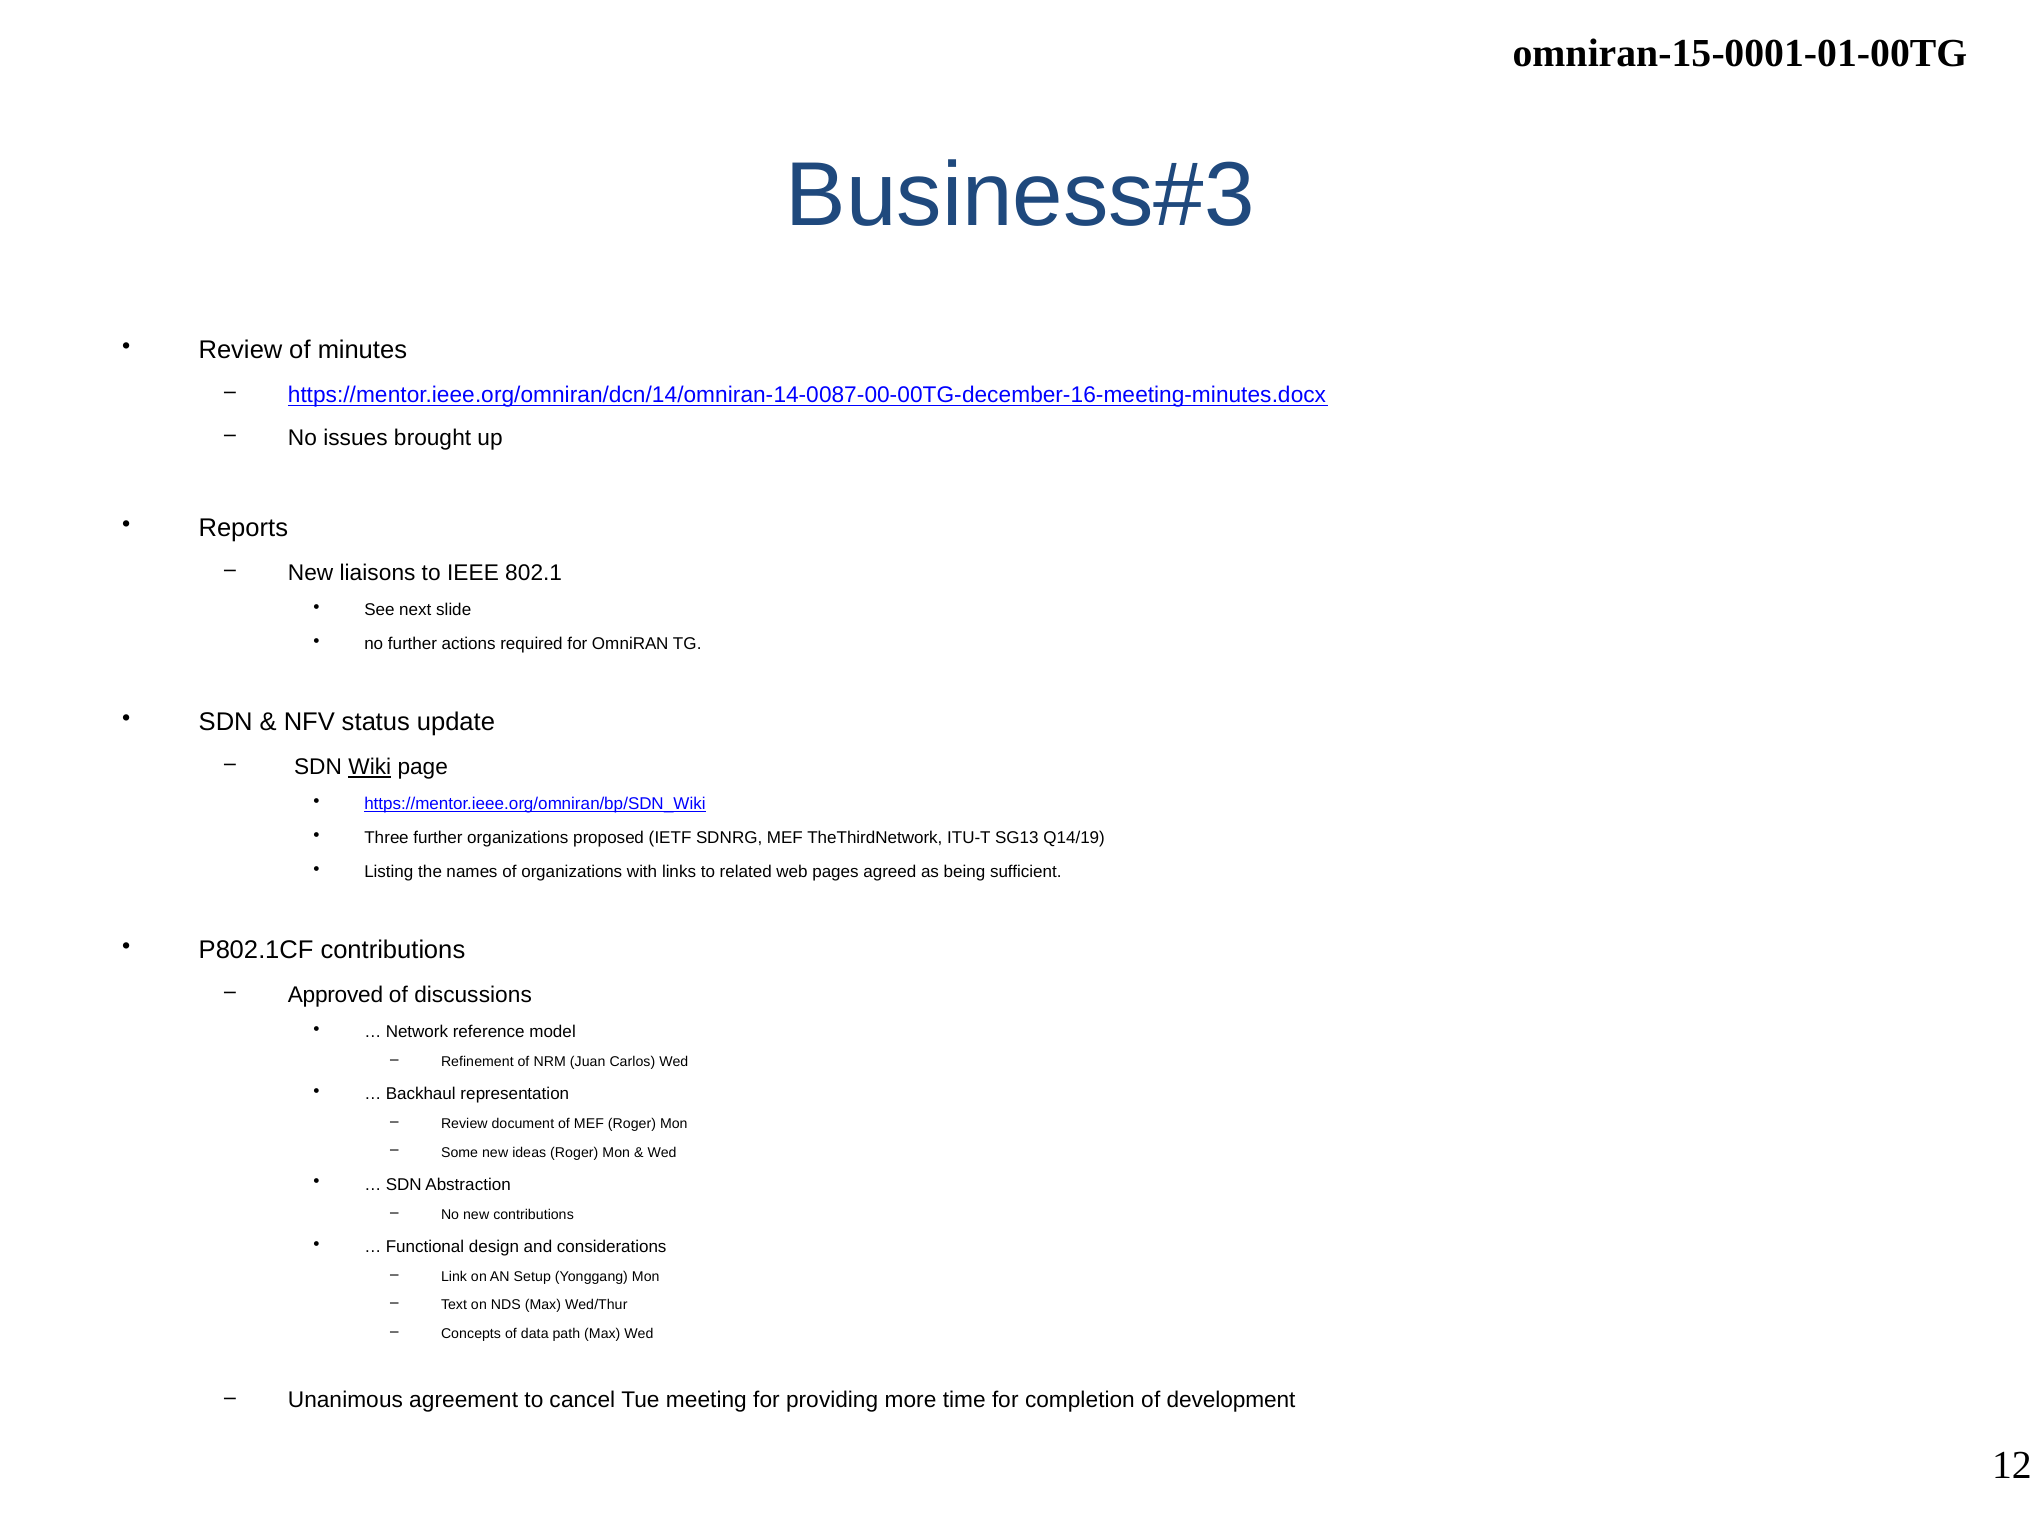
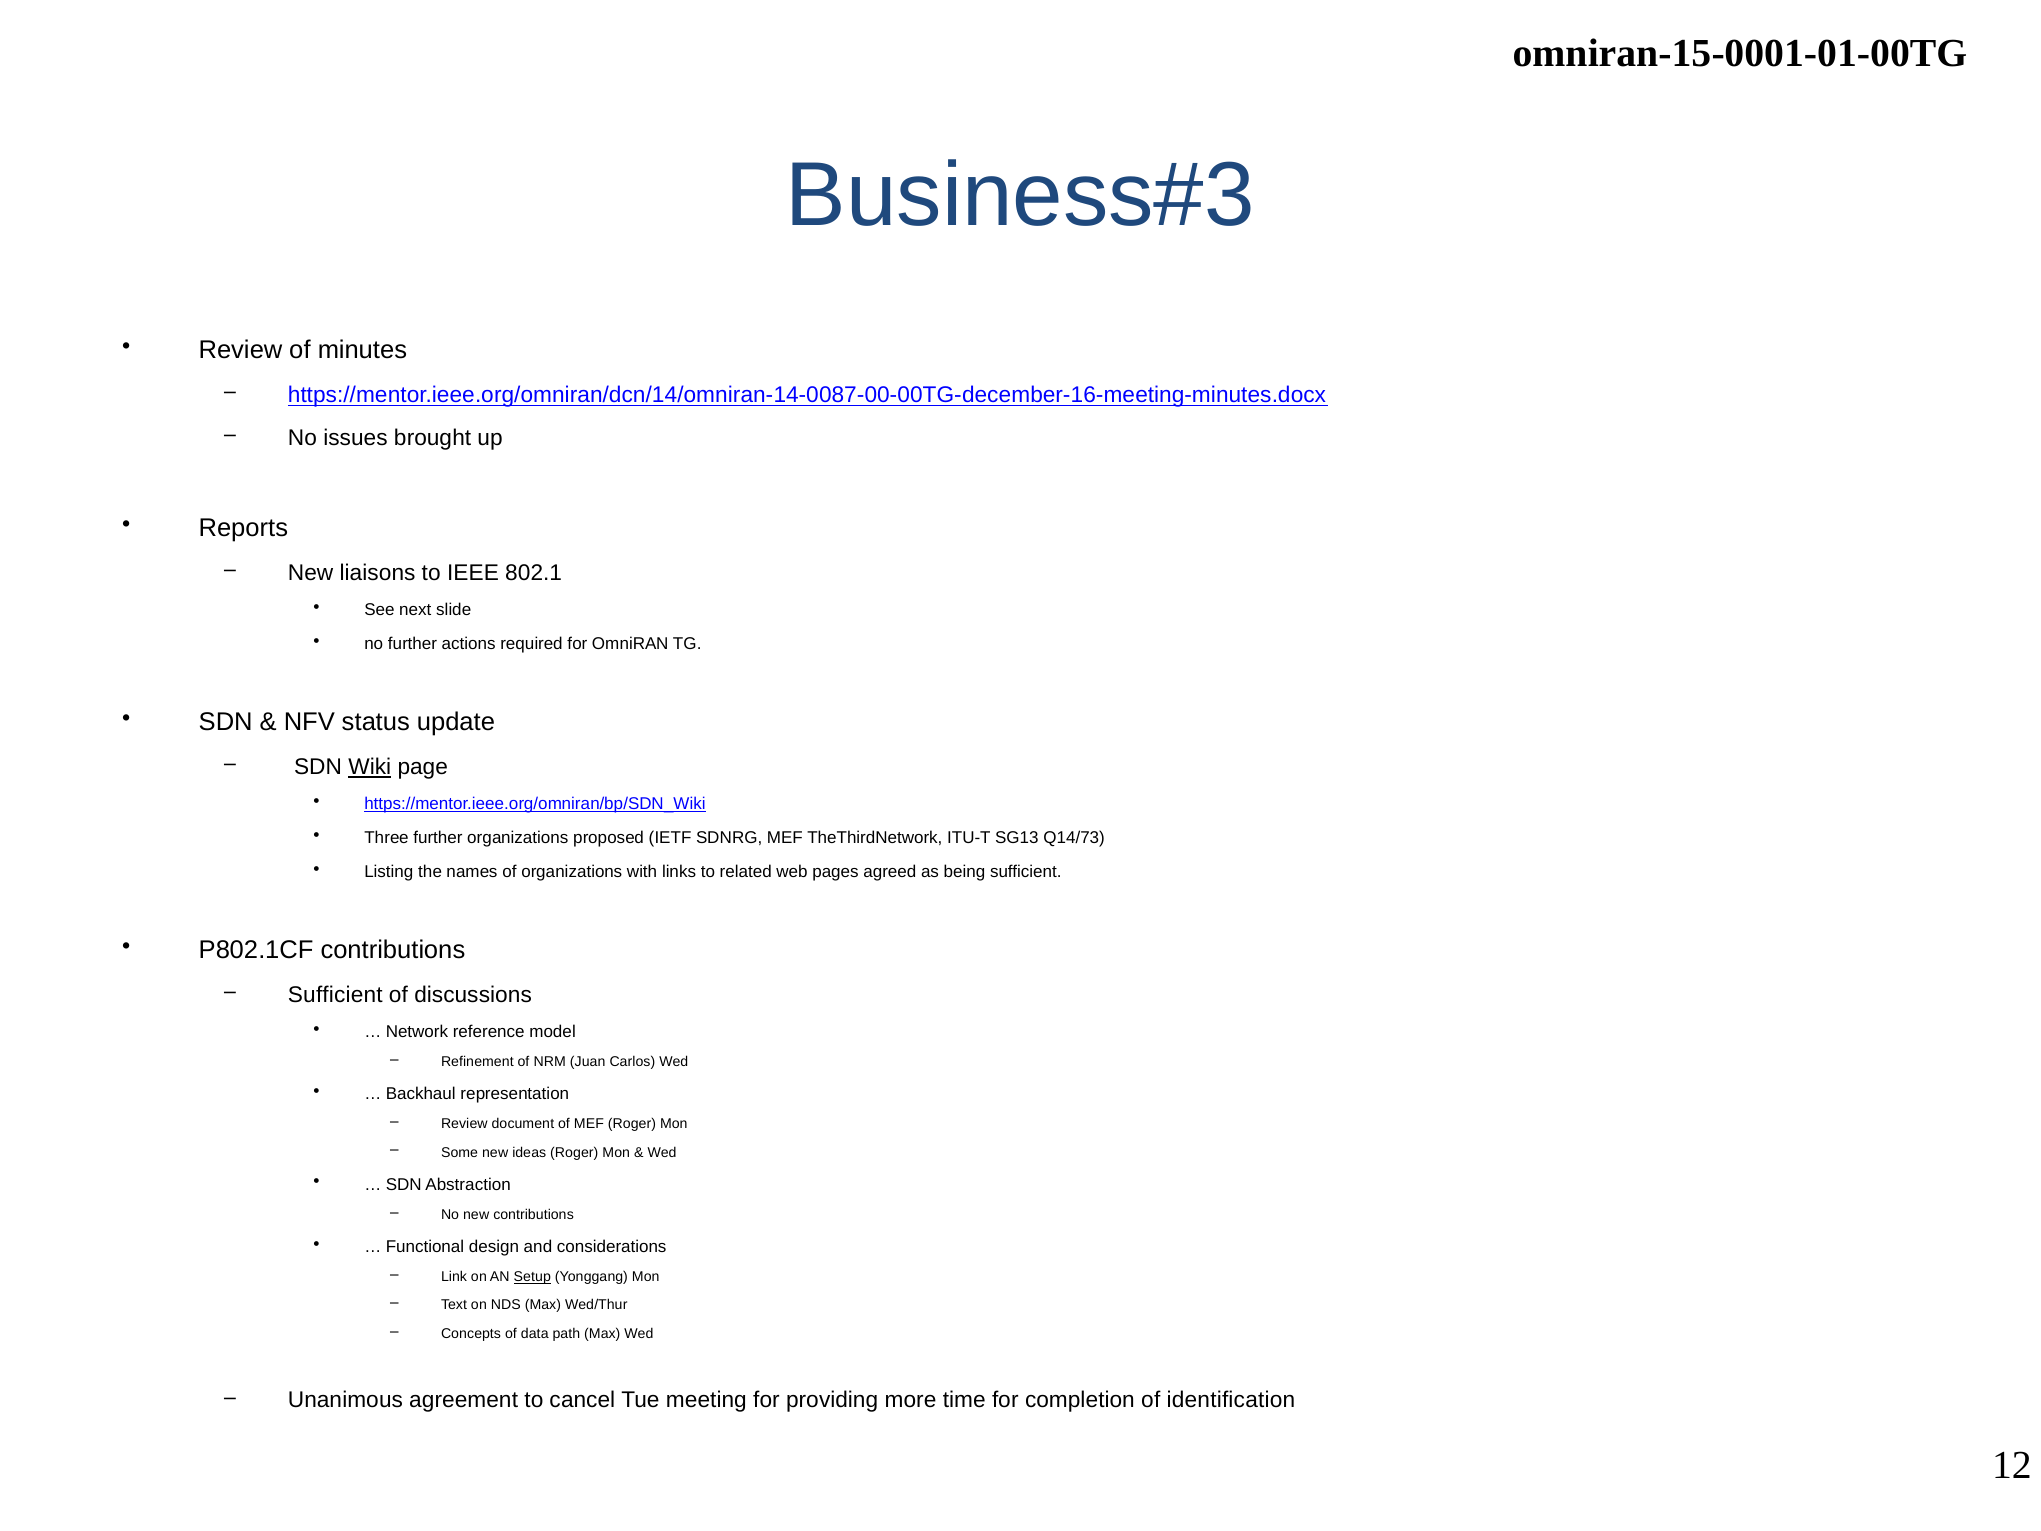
Q14/19: Q14/19 -> Q14/73
Approved at (335, 995): Approved -> Sufficient
Setup underline: none -> present
development: development -> identification
